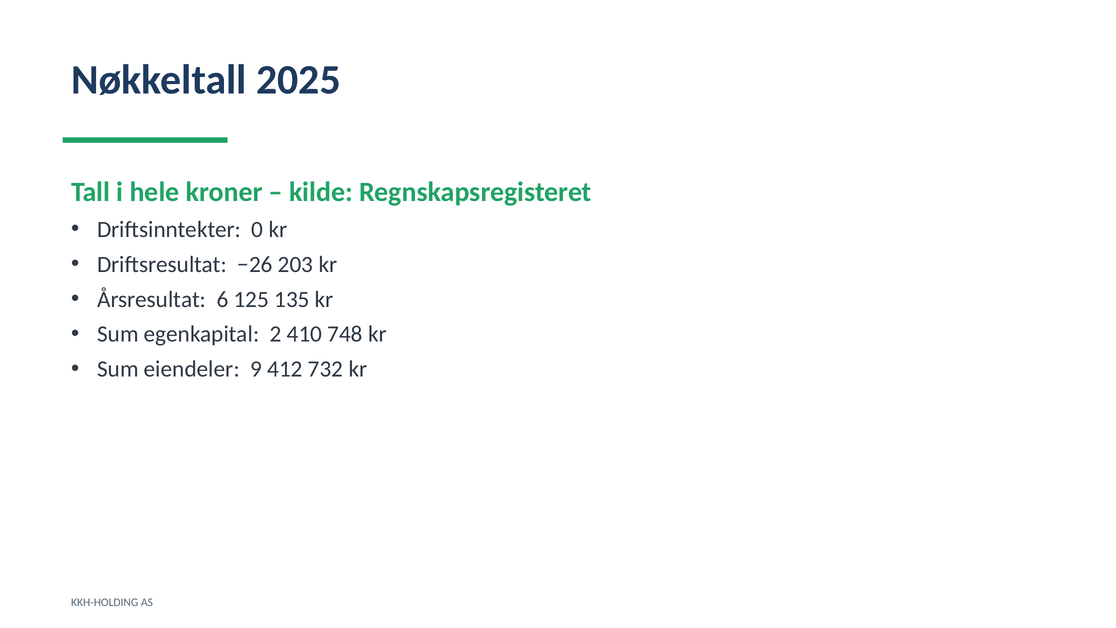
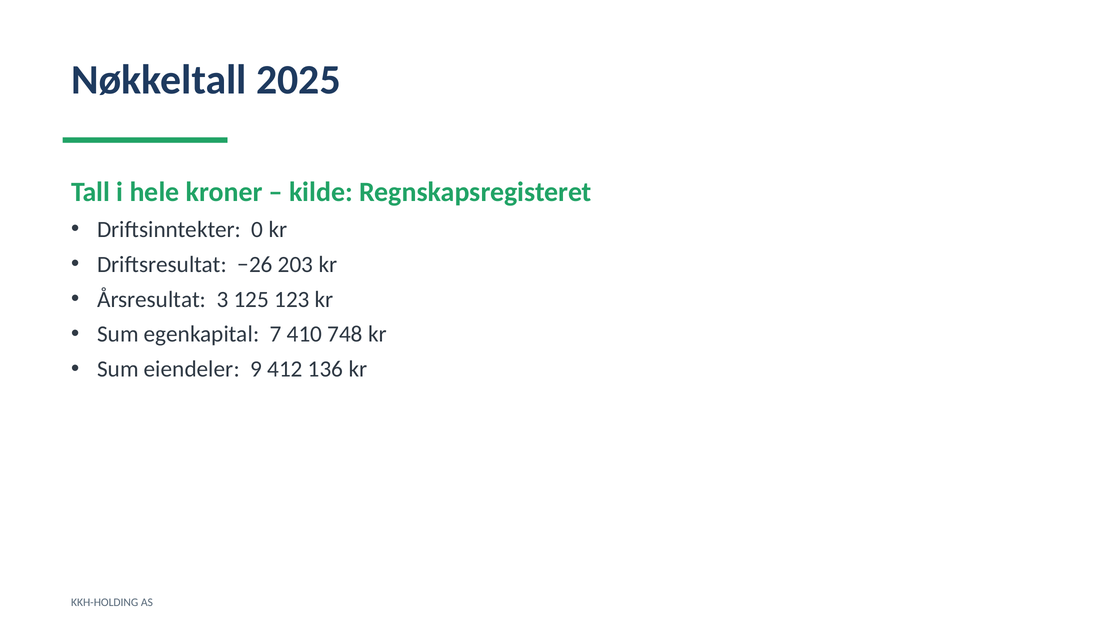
6: 6 -> 3
135: 135 -> 123
2: 2 -> 7
732: 732 -> 136
